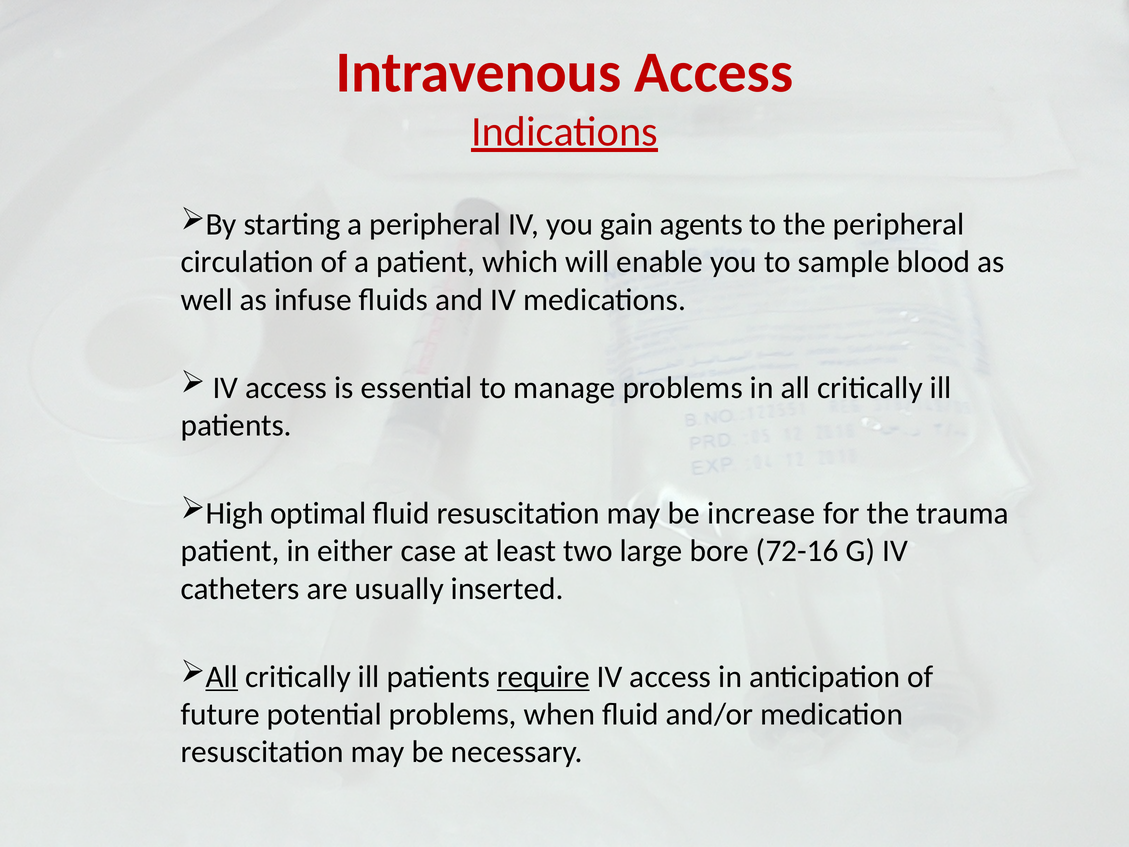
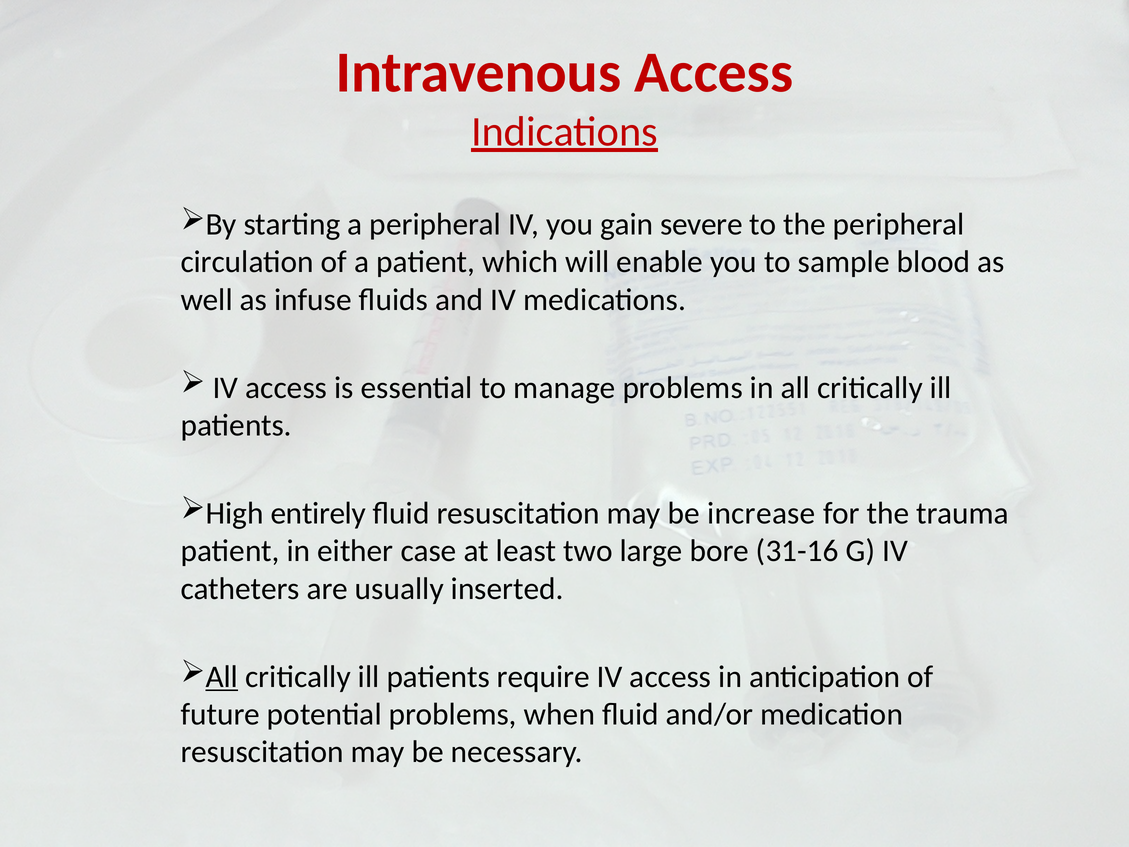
agents: agents -> severe
optimal: optimal -> entirely
72-16: 72-16 -> 31-16
require underline: present -> none
